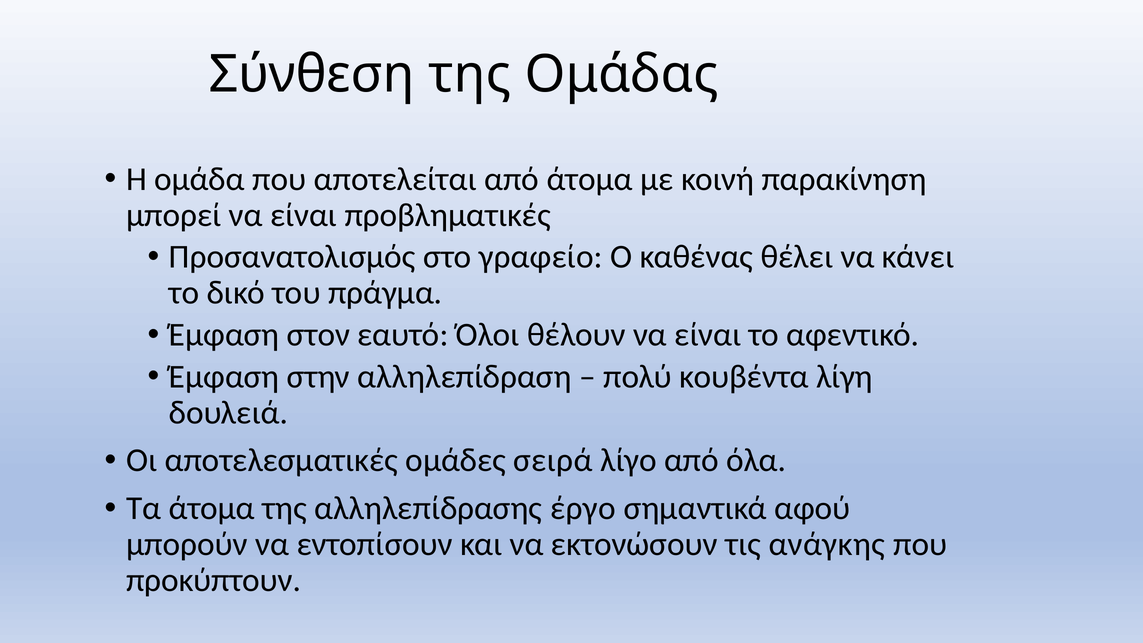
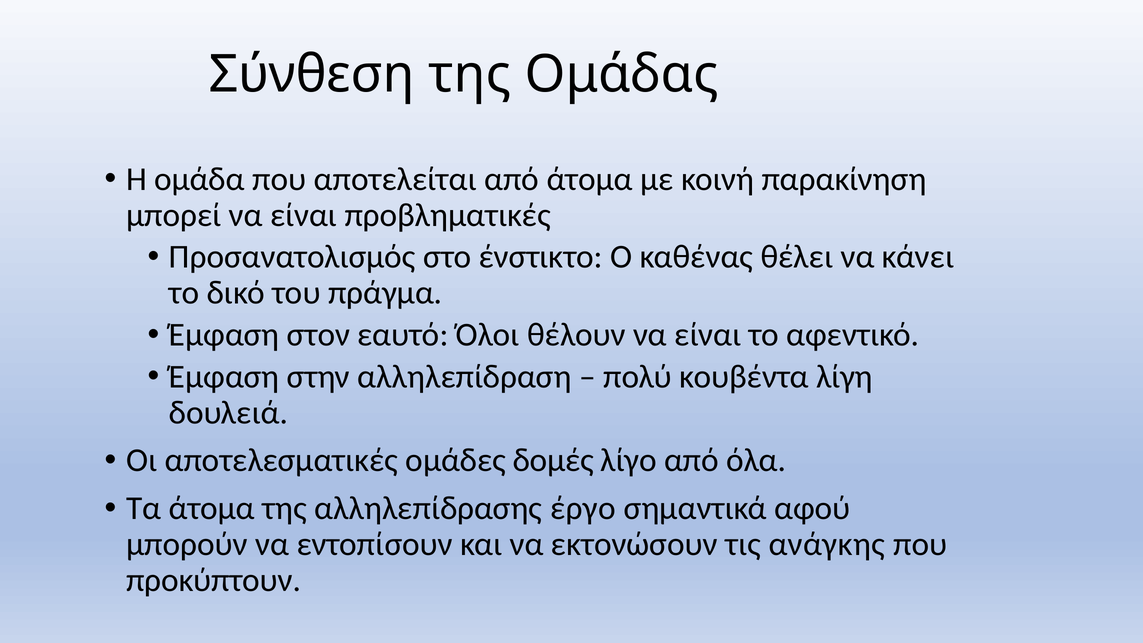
γραφείο: γραφείο -> ένστικτο
σειρά: σειρά -> δομές
